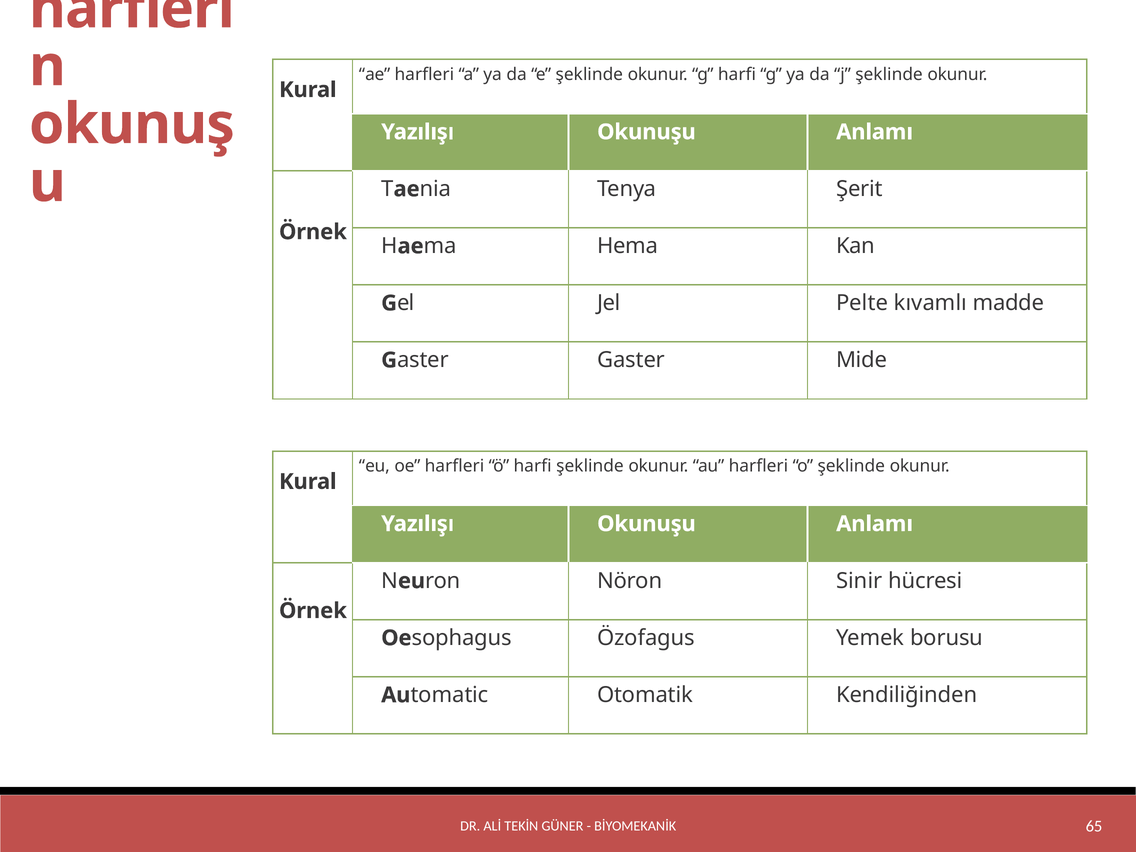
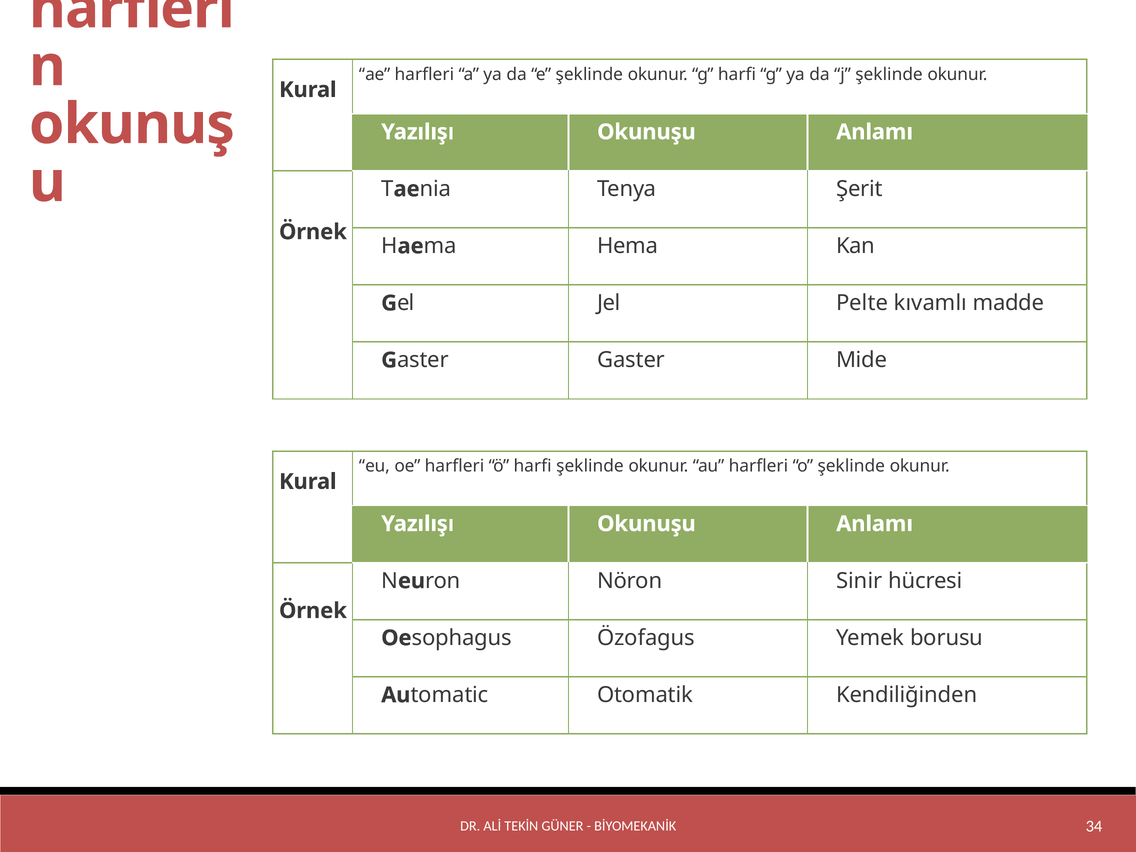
65: 65 -> 34
